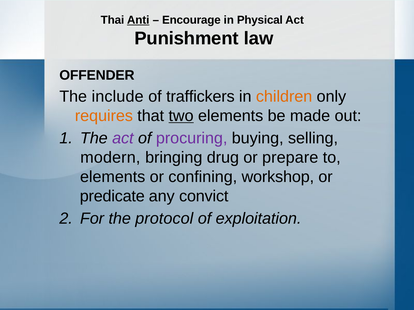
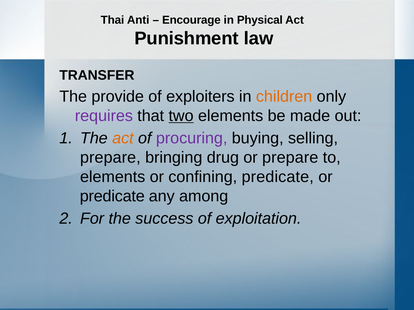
Anti underline: present -> none
OFFENDER: OFFENDER -> TRANSFER
include: include -> provide
traffickers: traffickers -> exploiters
requires colour: orange -> purple
act at (123, 138) colour: purple -> orange
modern at (110, 158): modern -> prepare
confining workshop: workshop -> predicate
convict: convict -> among
protocol: protocol -> success
